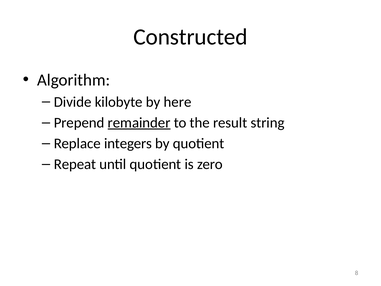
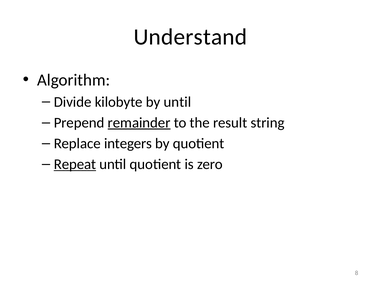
Constructed: Constructed -> Understand
by here: here -> until
Repeat underline: none -> present
